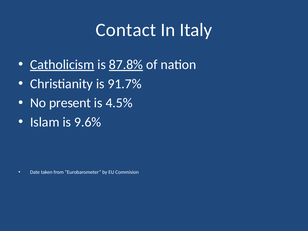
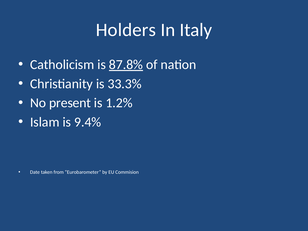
Contact: Contact -> Holders
Catholicism underline: present -> none
91.7%: 91.7% -> 33.3%
4.5%: 4.5% -> 1.2%
9.6%: 9.6% -> 9.4%
